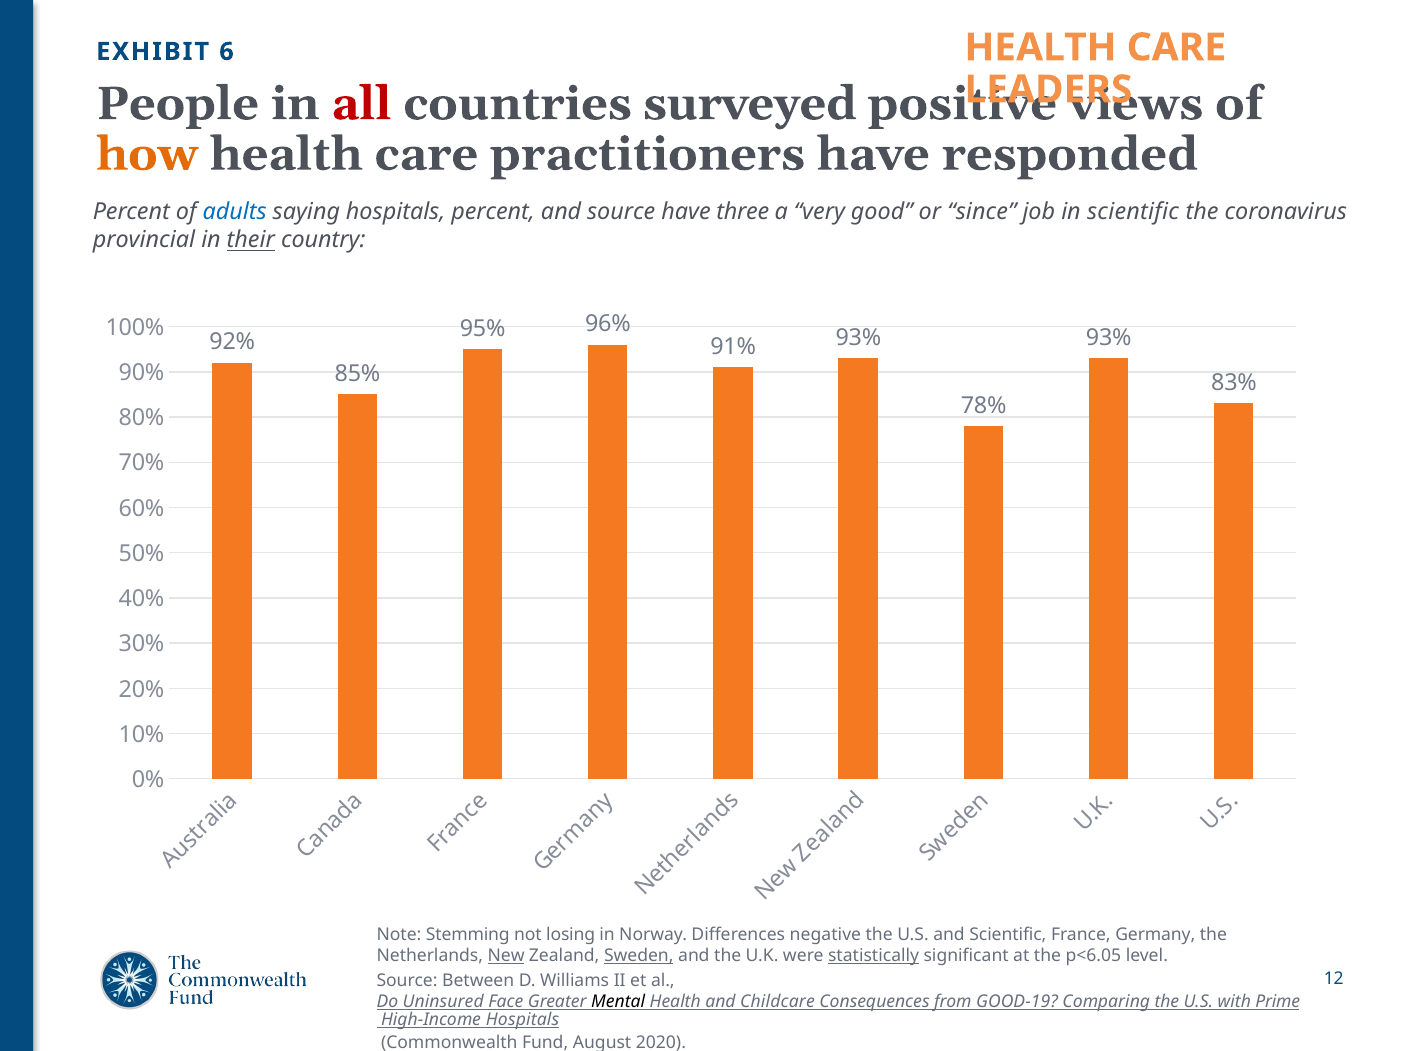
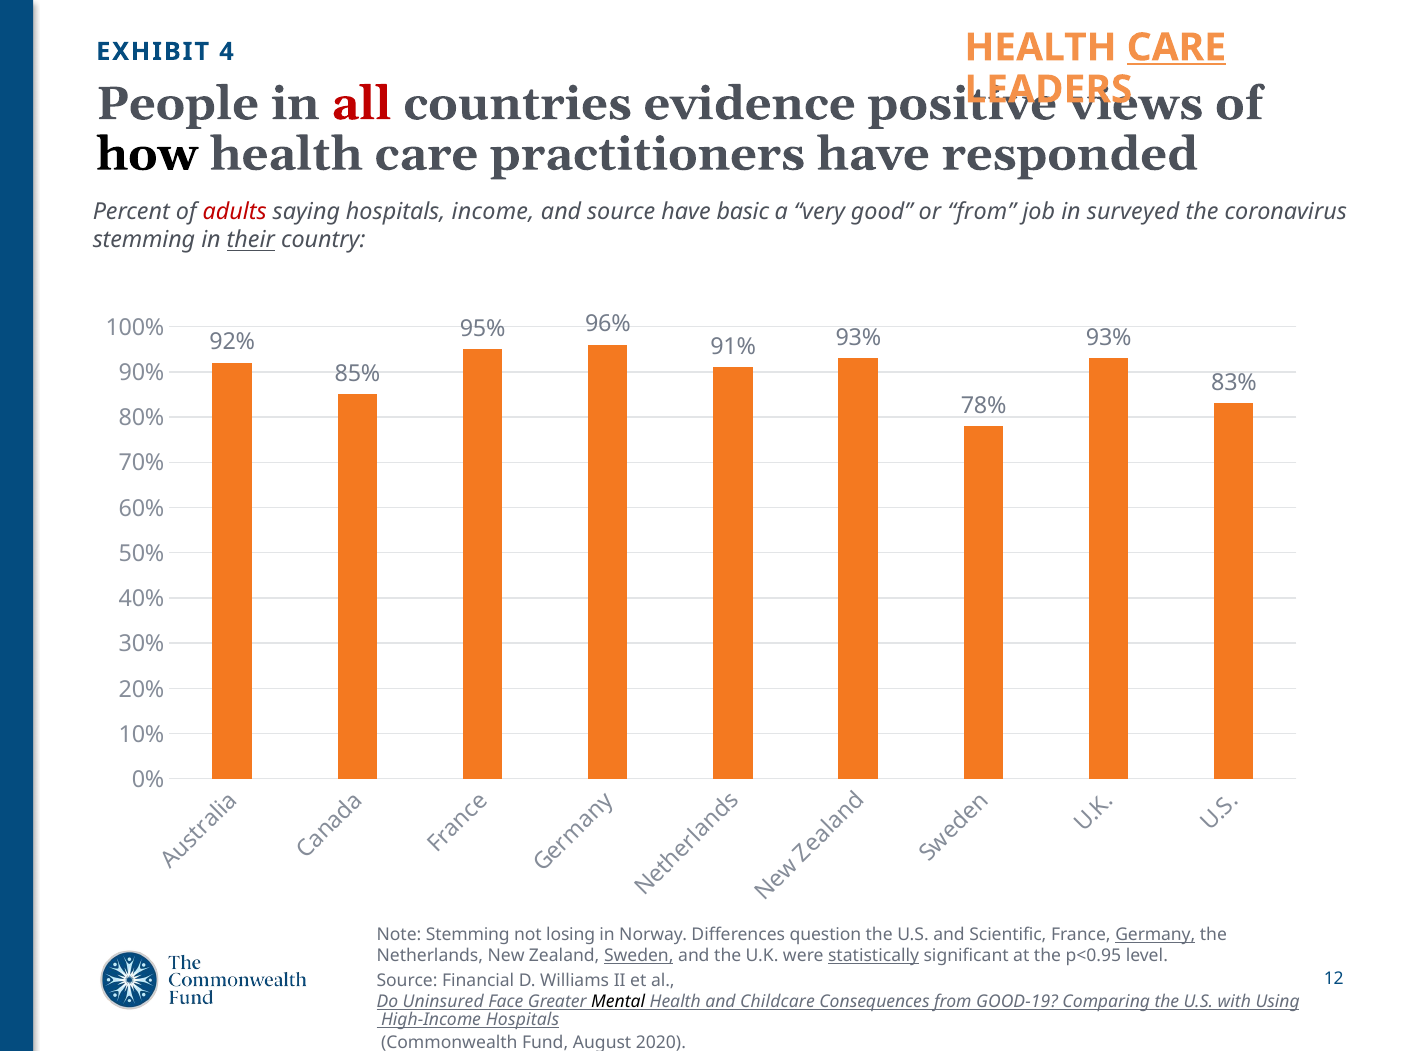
CARE at (1176, 48) underline: none -> present
6: 6 -> 4
surveyed: surveyed -> evidence
how colour: orange -> black
adults colour: blue -> red
hospitals percent: percent -> income
three: three -> basic
or since: since -> from
in scientific: scientific -> surveyed
provincial at (144, 240): provincial -> stemming
negative: negative -> question
Germany underline: none -> present
New underline: present -> none
p<6.05: p<6.05 -> p<0.95
Between: Between -> Financial
Prime: Prime -> Using
